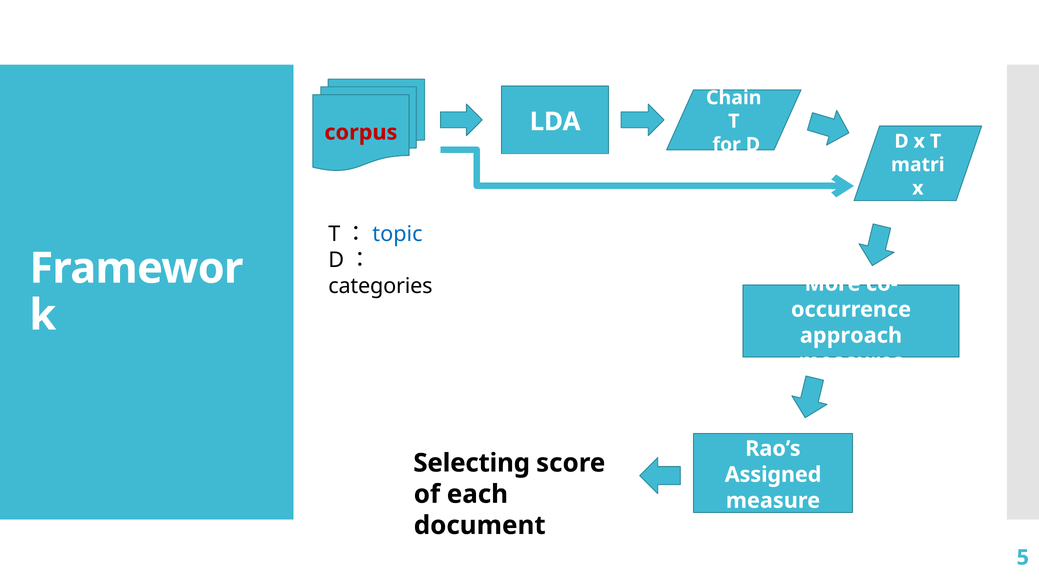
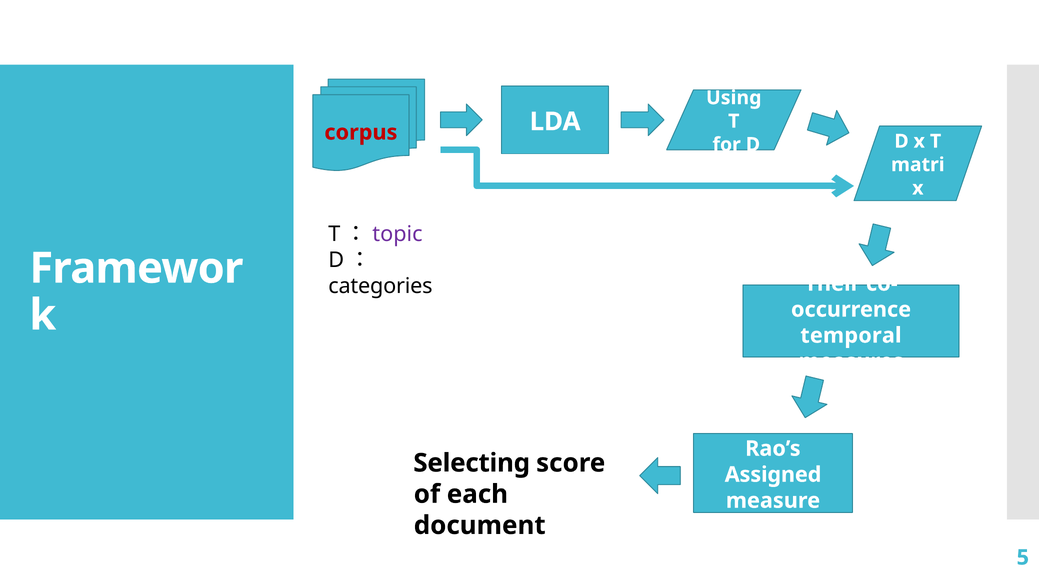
Chain: Chain -> Using
topic colour: blue -> purple
More: More -> Their
approach: approach -> temporal
